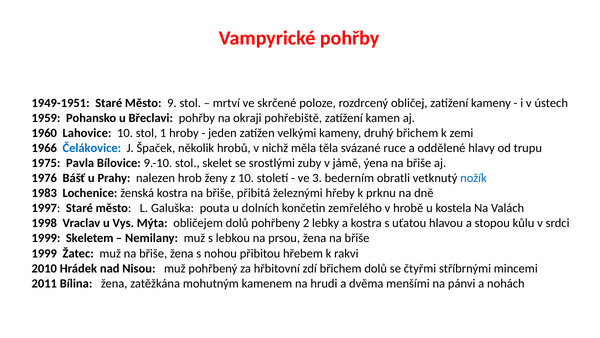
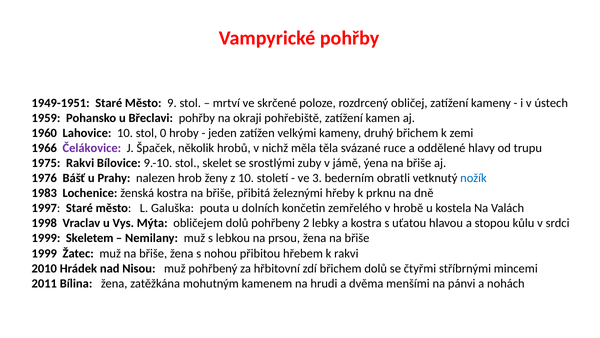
1: 1 -> 0
Čelákovice colour: blue -> purple
1975 Pavla: Pavla -> Rakvi
